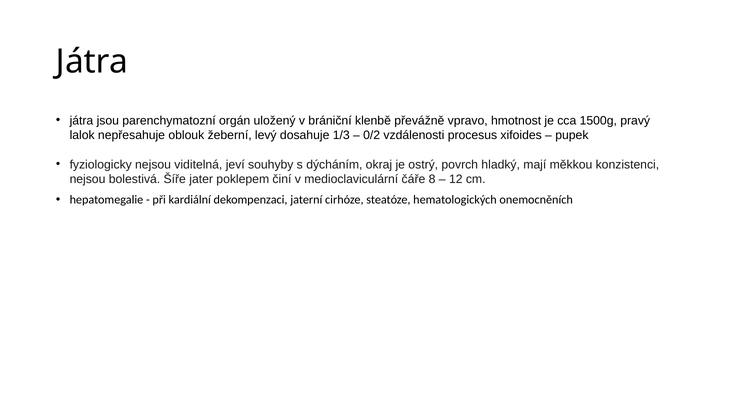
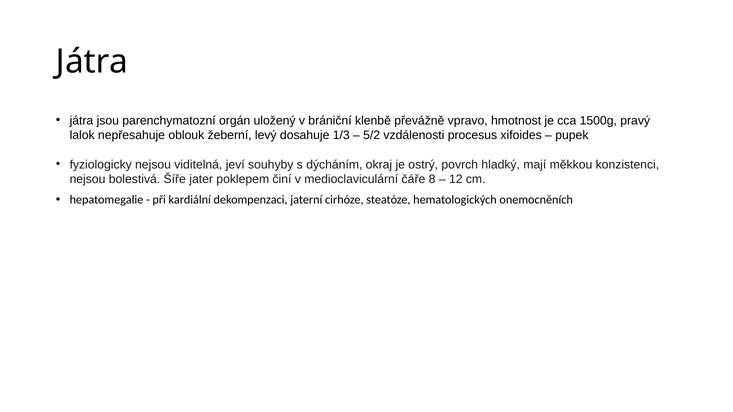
0/2: 0/2 -> 5/2
